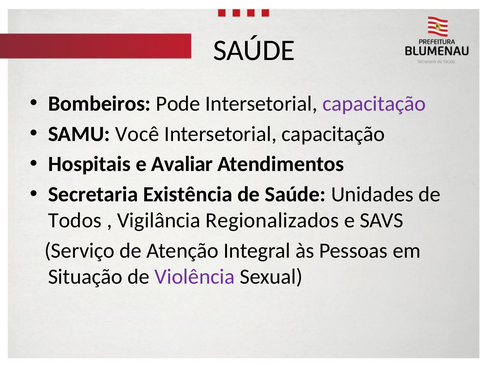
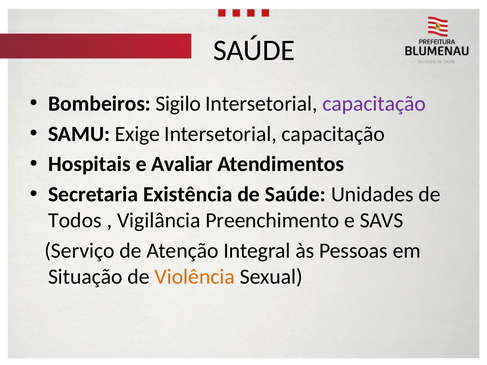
Pode: Pode -> Sigilo
Você: Você -> Exige
Regionalizados: Regionalizados -> Preenchimento
Violência colour: purple -> orange
